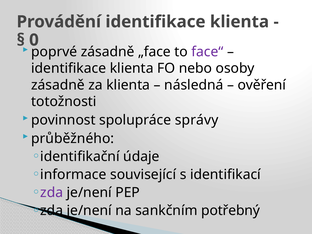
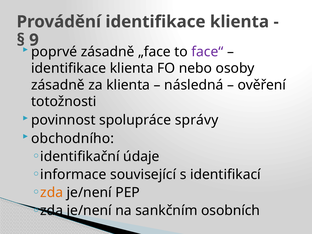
0: 0 -> 9
průběžného: průběžného -> obchodního
zda at (52, 193) colour: purple -> orange
potřebný: potřebný -> osobních
